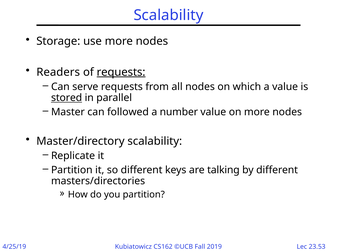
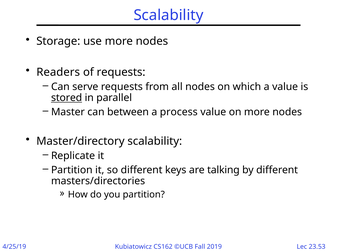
requests at (121, 72) underline: present -> none
followed: followed -> between
number: number -> process
